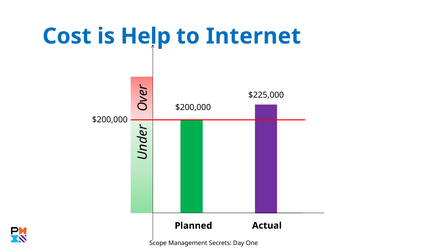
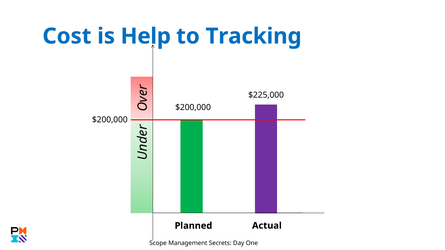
Internet: Internet -> Tracking
